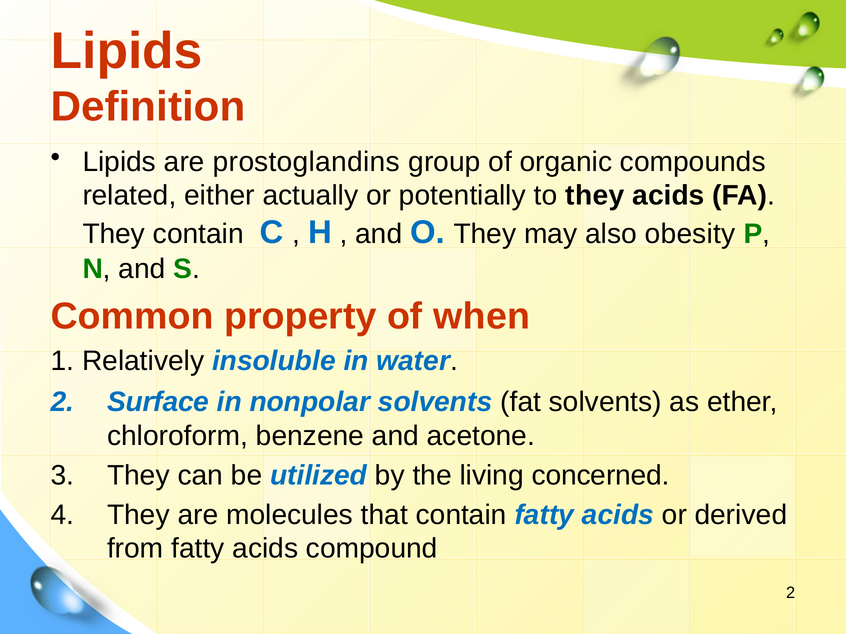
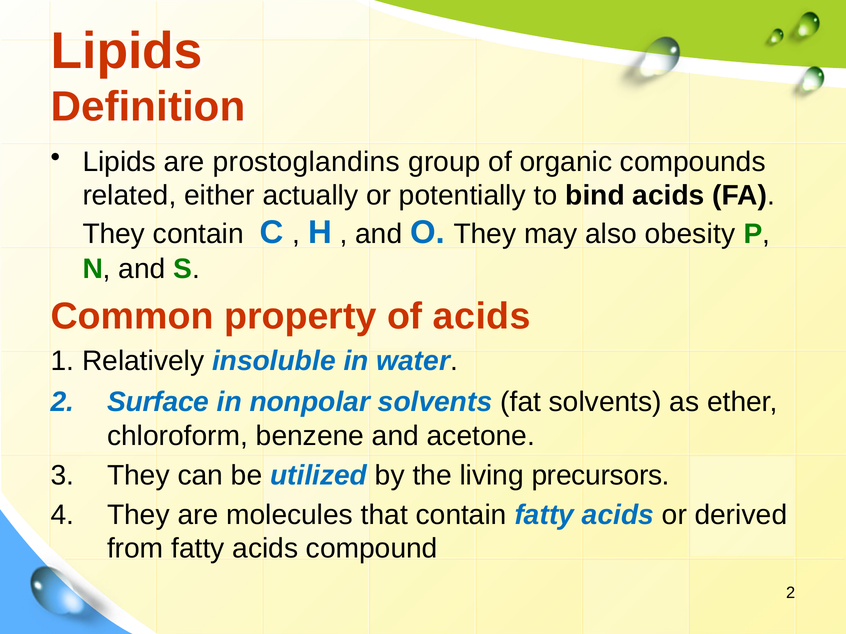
to they: they -> bind
of when: when -> acids
concerned: concerned -> precursors
